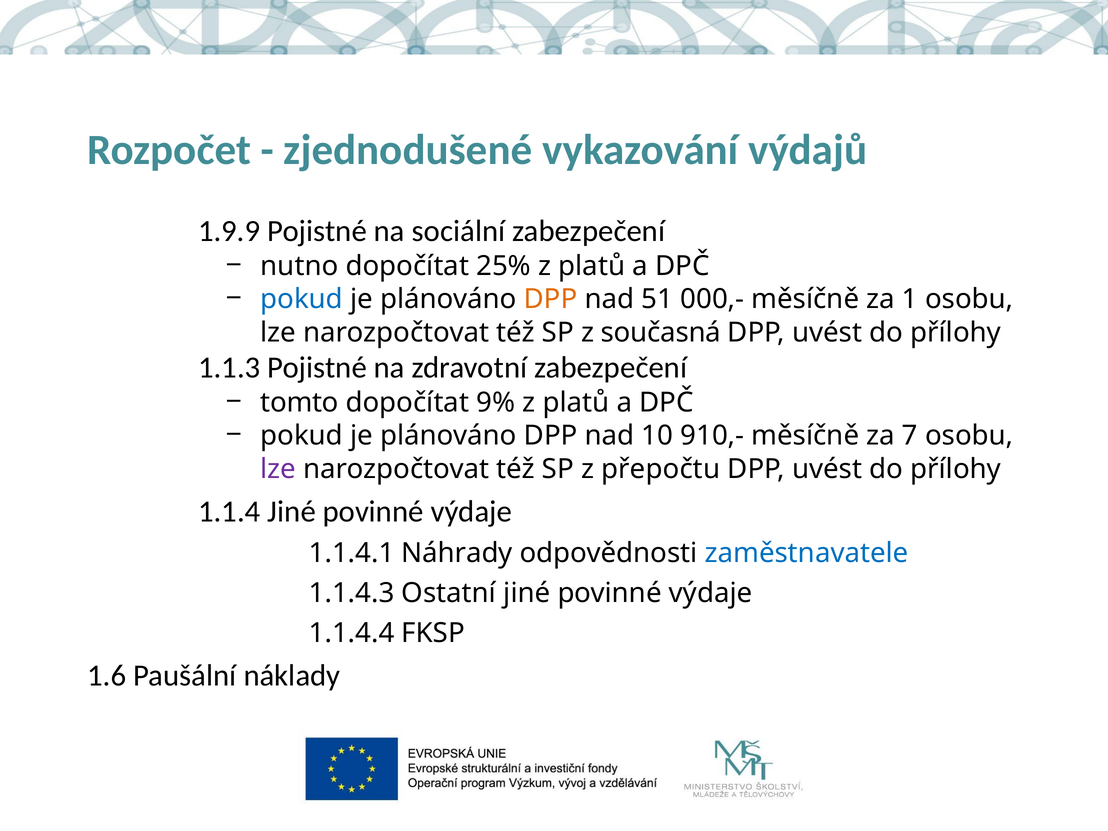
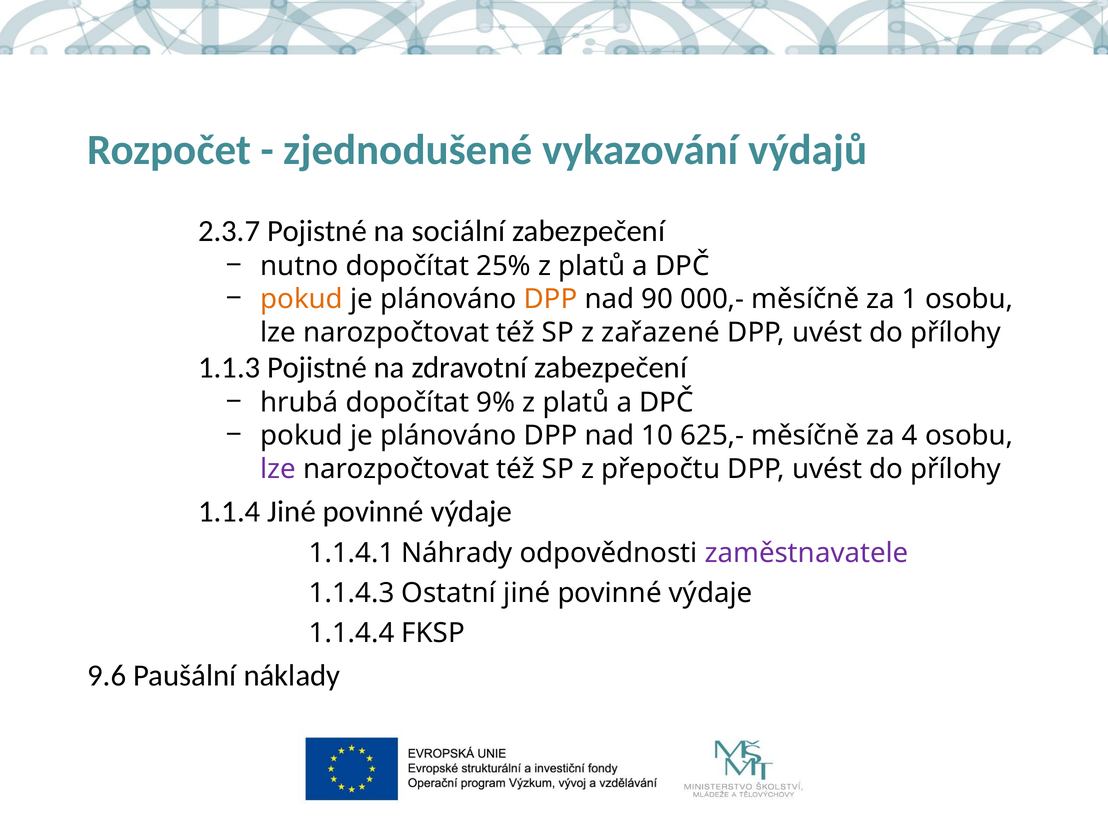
1.9.9: 1.9.9 -> 2.3.7
pokud at (302, 299) colour: blue -> orange
51: 51 -> 90
současná: současná -> zařazené
tomto: tomto -> hrubá
910,-: 910,- -> 625,-
7: 7 -> 4
zaměstnavatele colour: blue -> purple
1.6: 1.6 -> 9.6
